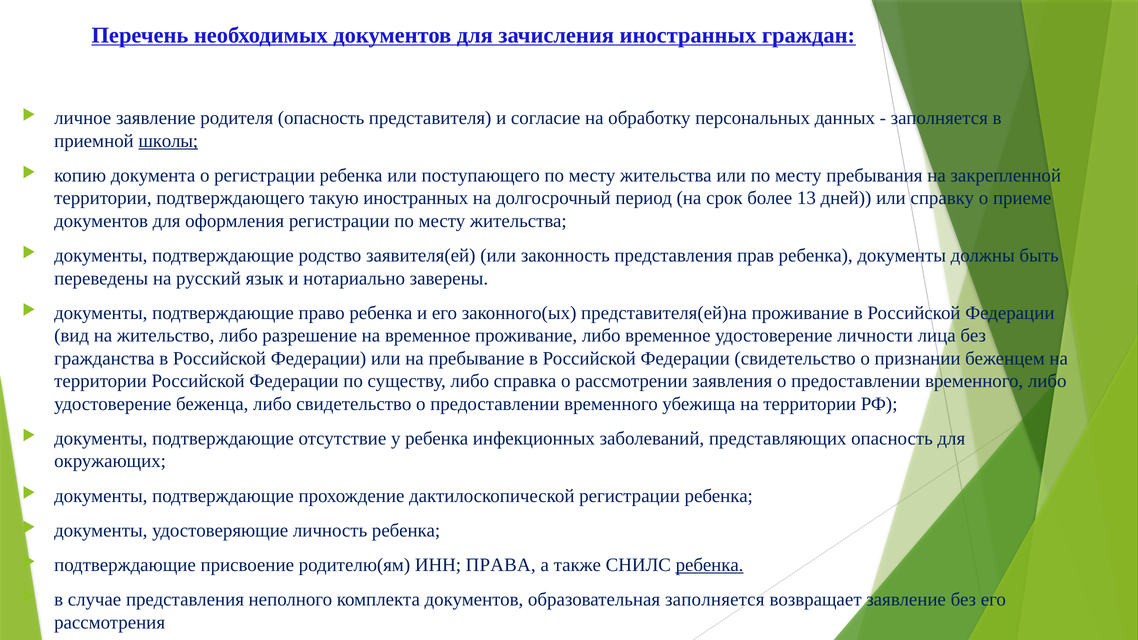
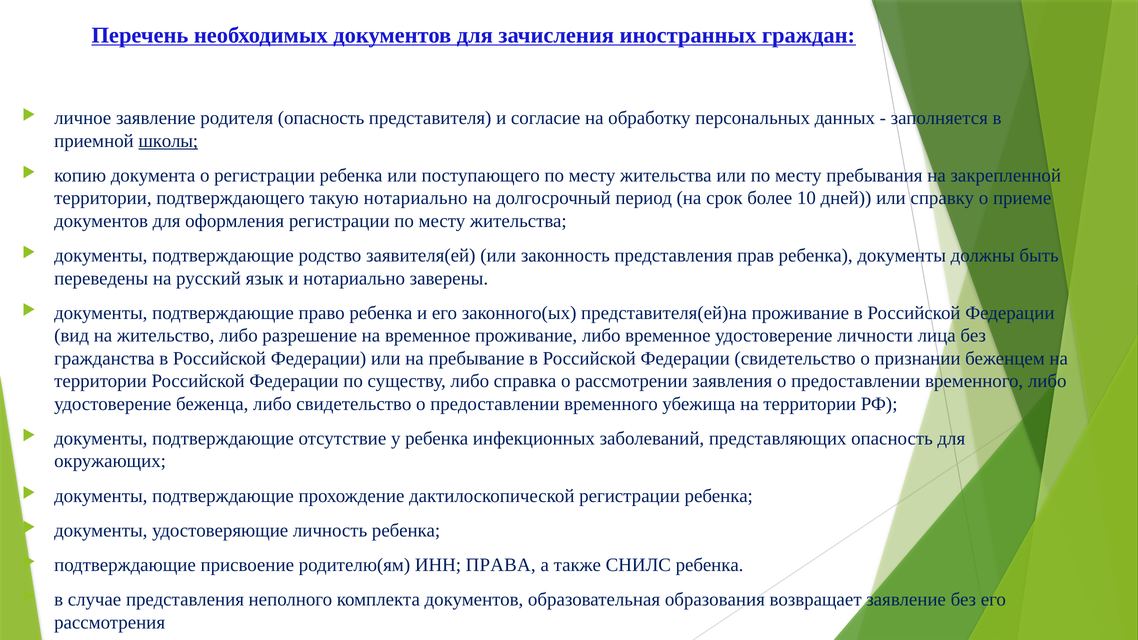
такую иностранных: иностранных -> нотариально
13: 13 -> 10
ребенка at (710, 565) underline: present -> none
образовательная заполняется: заполняется -> образования
